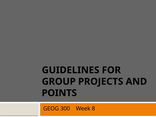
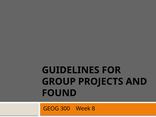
POINTS: POINTS -> FOUND
